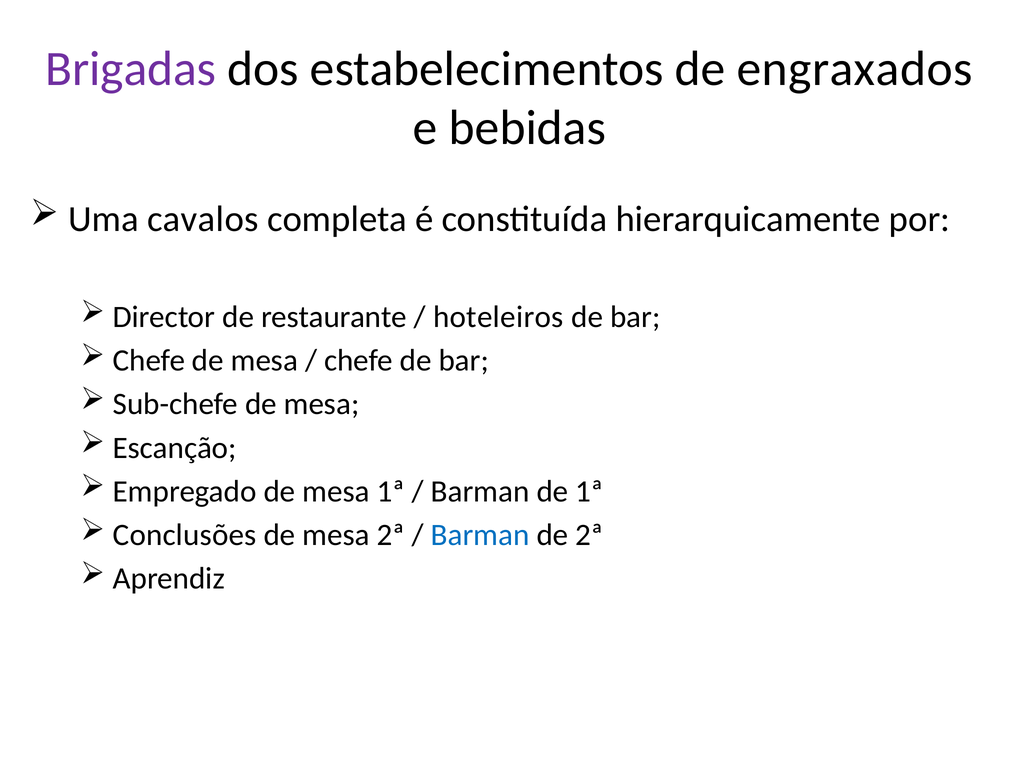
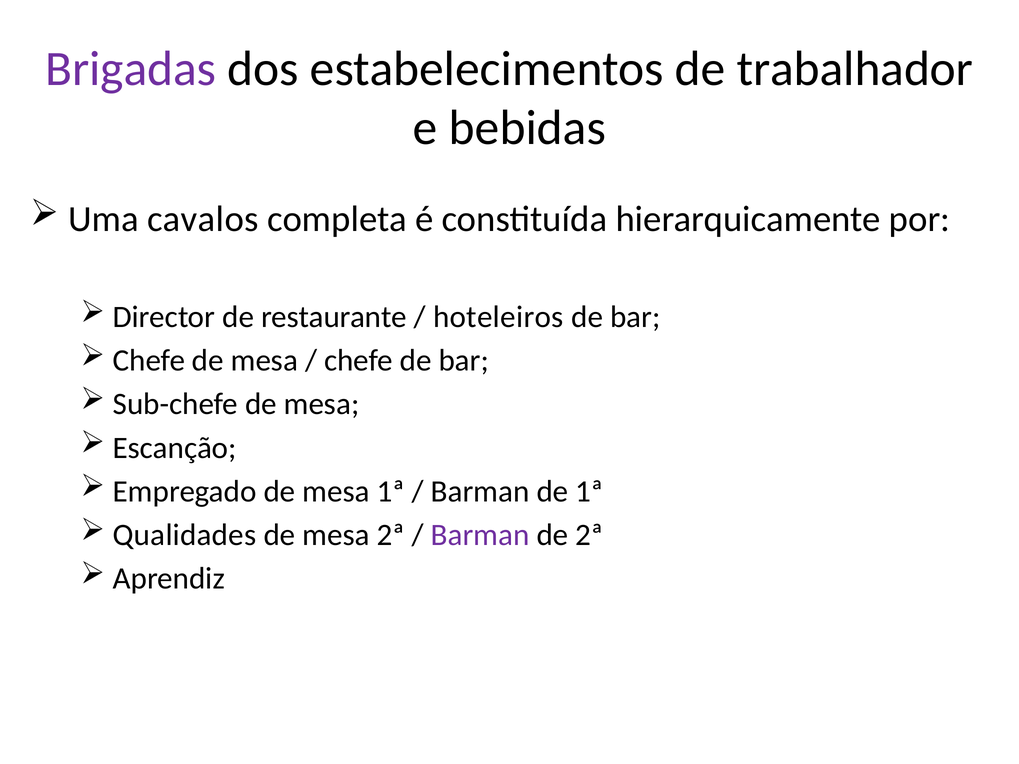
engraxados: engraxados -> trabalhador
Conclusões: Conclusões -> Qualidades
Barman at (480, 535) colour: blue -> purple
